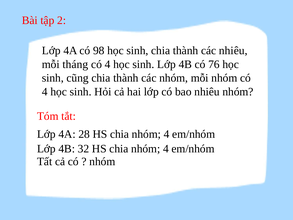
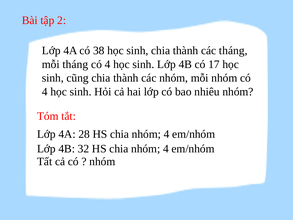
98: 98 -> 38
các nhiêu: nhiêu -> tháng
76: 76 -> 17
